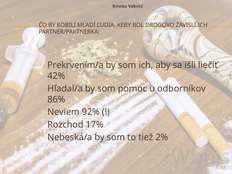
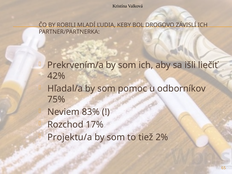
86%: 86% -> 75%
92%: 92% -> 83%
Nebeská/a: Nebeská/a -> Projektu/a
